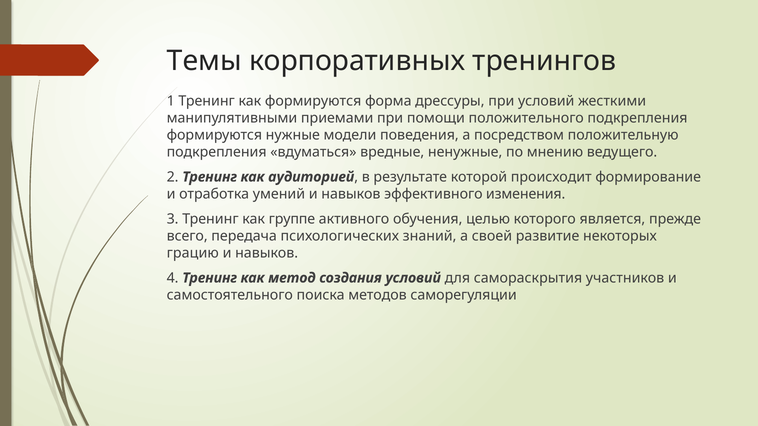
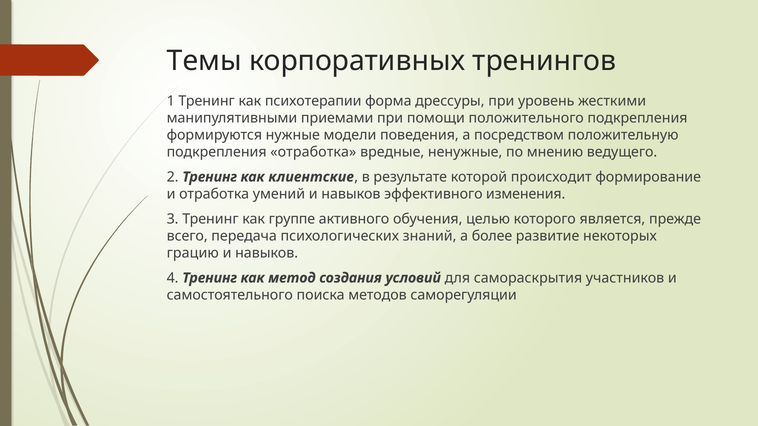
как формируются: формируются -> психотерапии
при условий: условий -> уровень
подкрепления вдуматься: вдуматься -> отработка
аудиторией: аудиторией -> клиентские
своей: своей -> более
